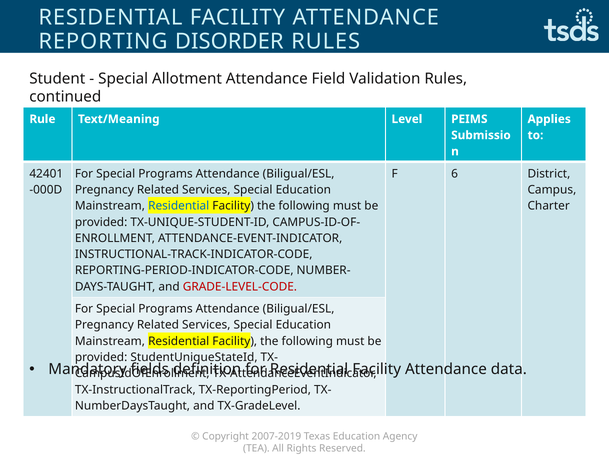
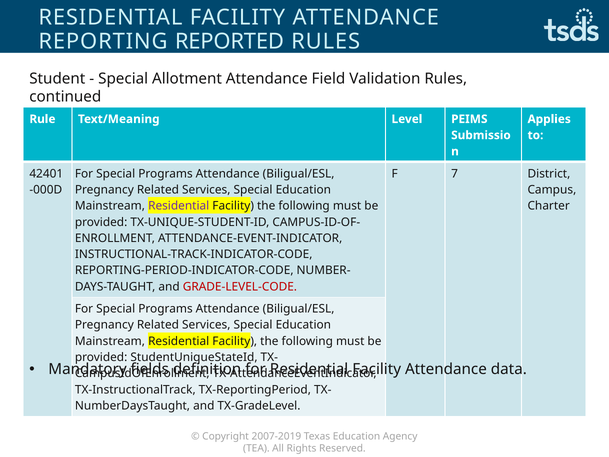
DISORDER: DISORDER -> REPORTED
6: 6 -> 7
Residential at (179, 206) colour: blue -> purple
